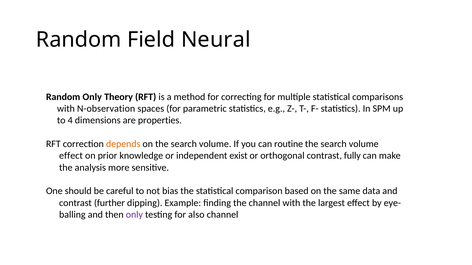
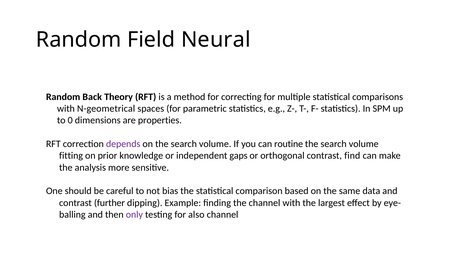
Random Only: Only -> Back
N-observation: N-observation -> N-geometrical
4: 4 -> 0
depends colour: orange -> purple
effect at (71, 156): effect -> fitting
exist: exist -> gaps
fully: fully -> find
